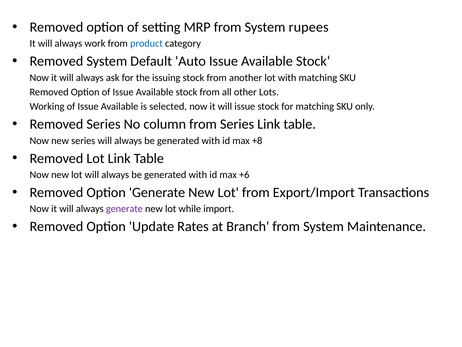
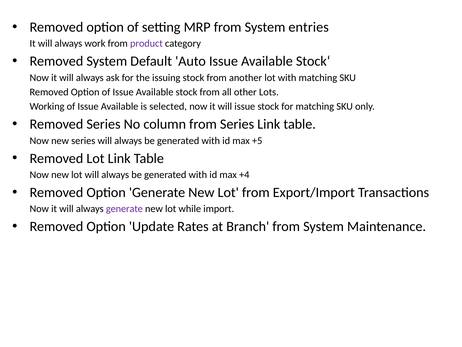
rupees: rupees -> entries
product colour: blue -> purple
+8: +8 -> +5
+6: +6 -> +4
